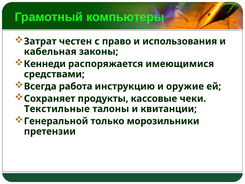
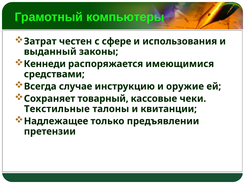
право: право -> сфере
кабельная: кабельная -> выданный
работа: работа -> случае
продукты: продукты -> товарный
Генеральной: Генеральной -> Надлежащее
морозильники: морозильники -> предъявлении
